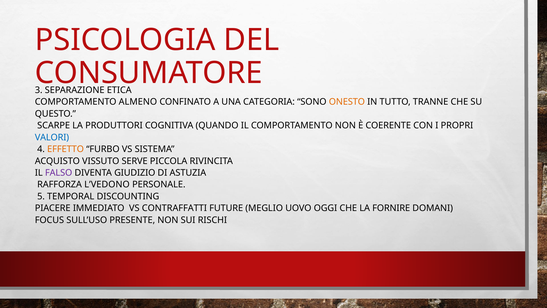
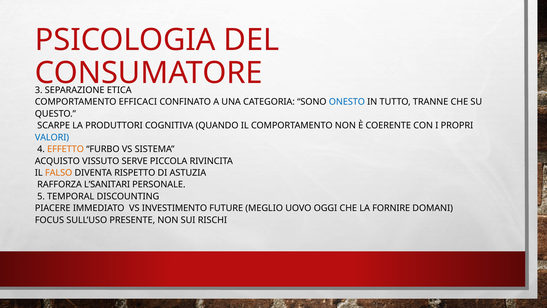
ALMENO: ALMENO -> EFFICACI
ONESTO colour: orange -> blue
FALSO colour: purple -> orange
GIUDIZIO: GIUDIZIO -> RISPETTO
L’VEDONO: L’VEDONO -> L’SANITARI
CONTRAFFATTI: CONTRAFFATTI -> INVESTIMENTO
